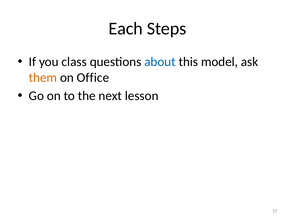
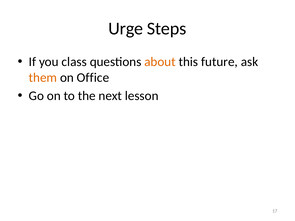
Each: Each -> Urge
about colour: blue -> orange
model: model -> future
